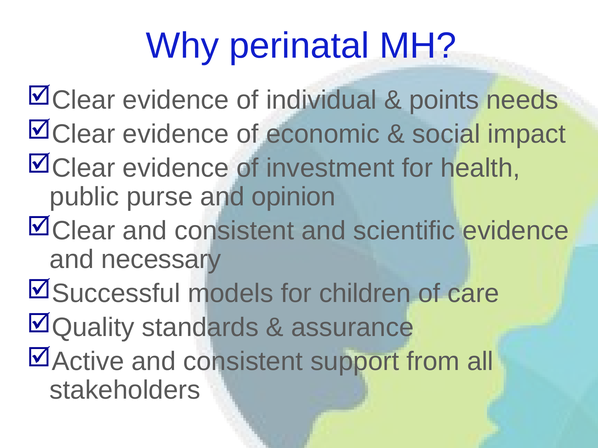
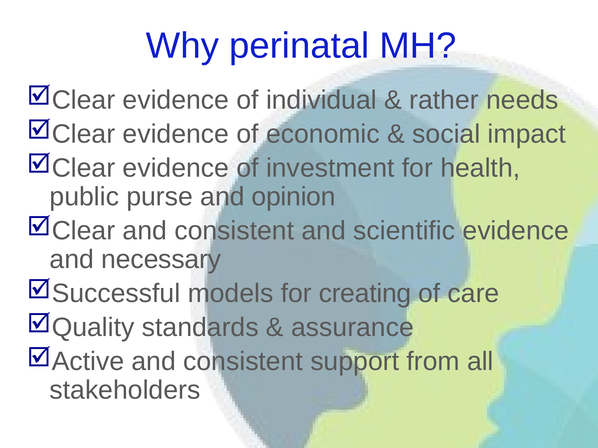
points: points -> rather
children: children -> creating
